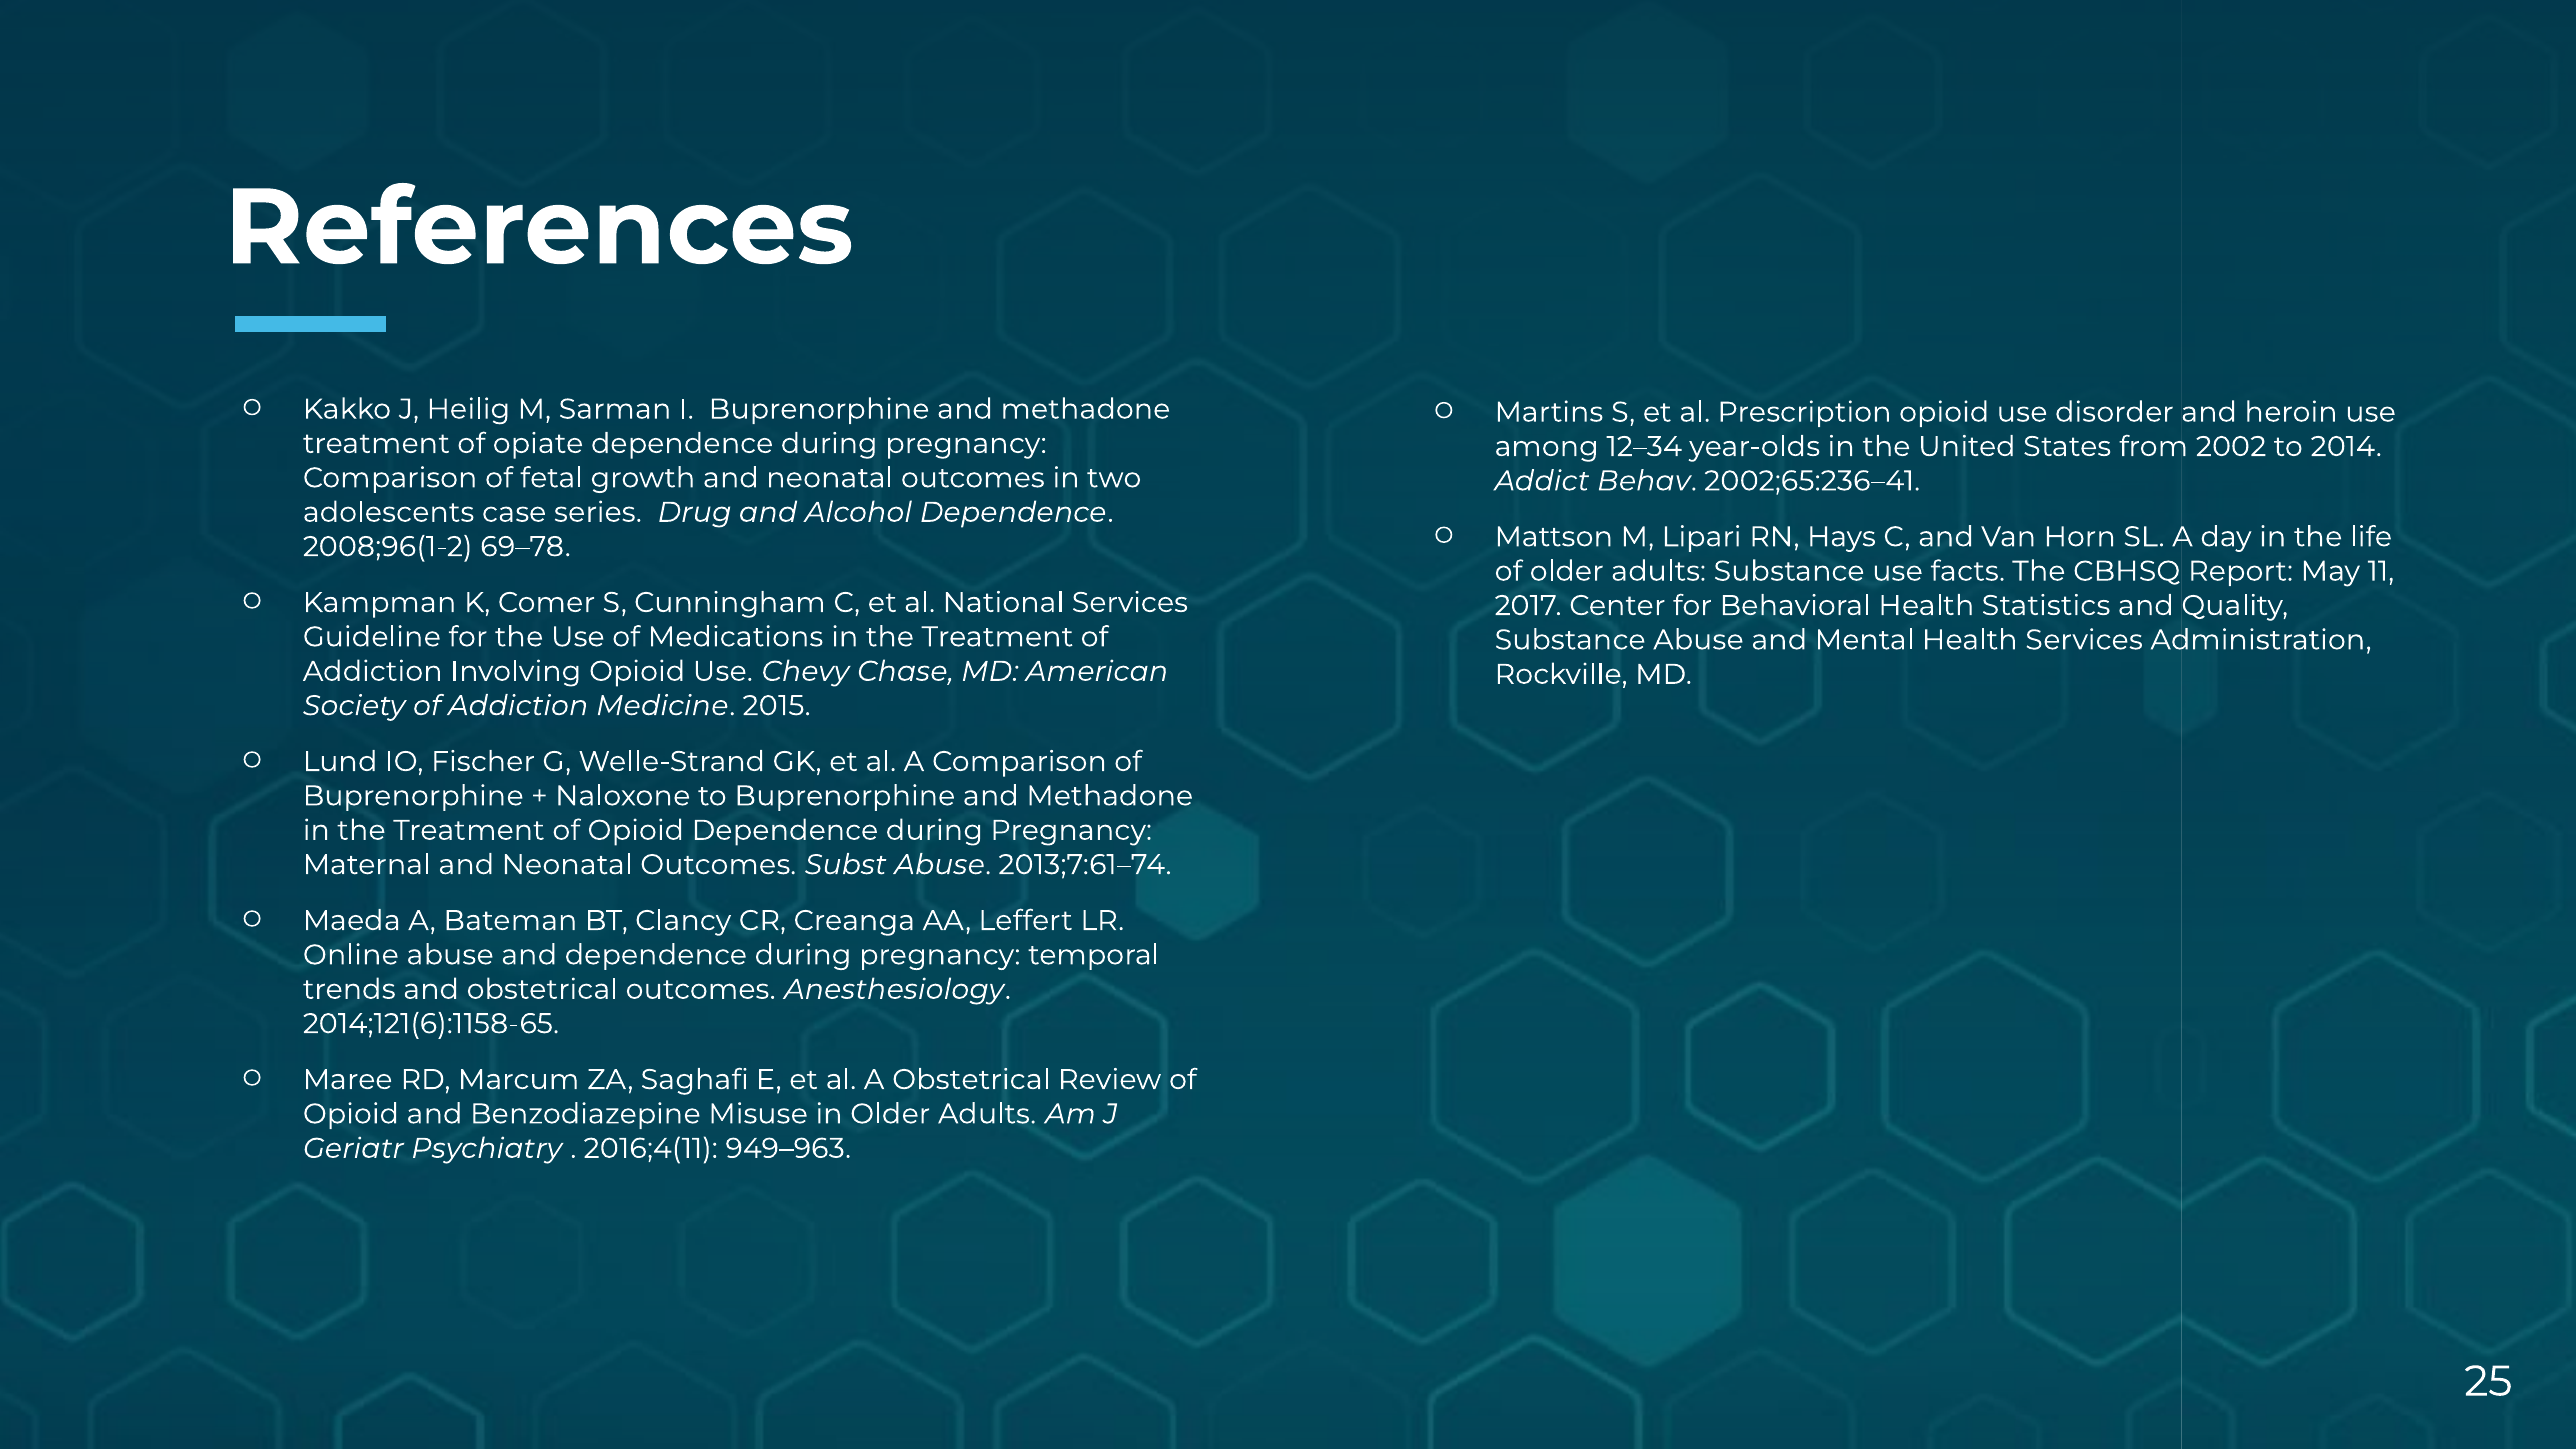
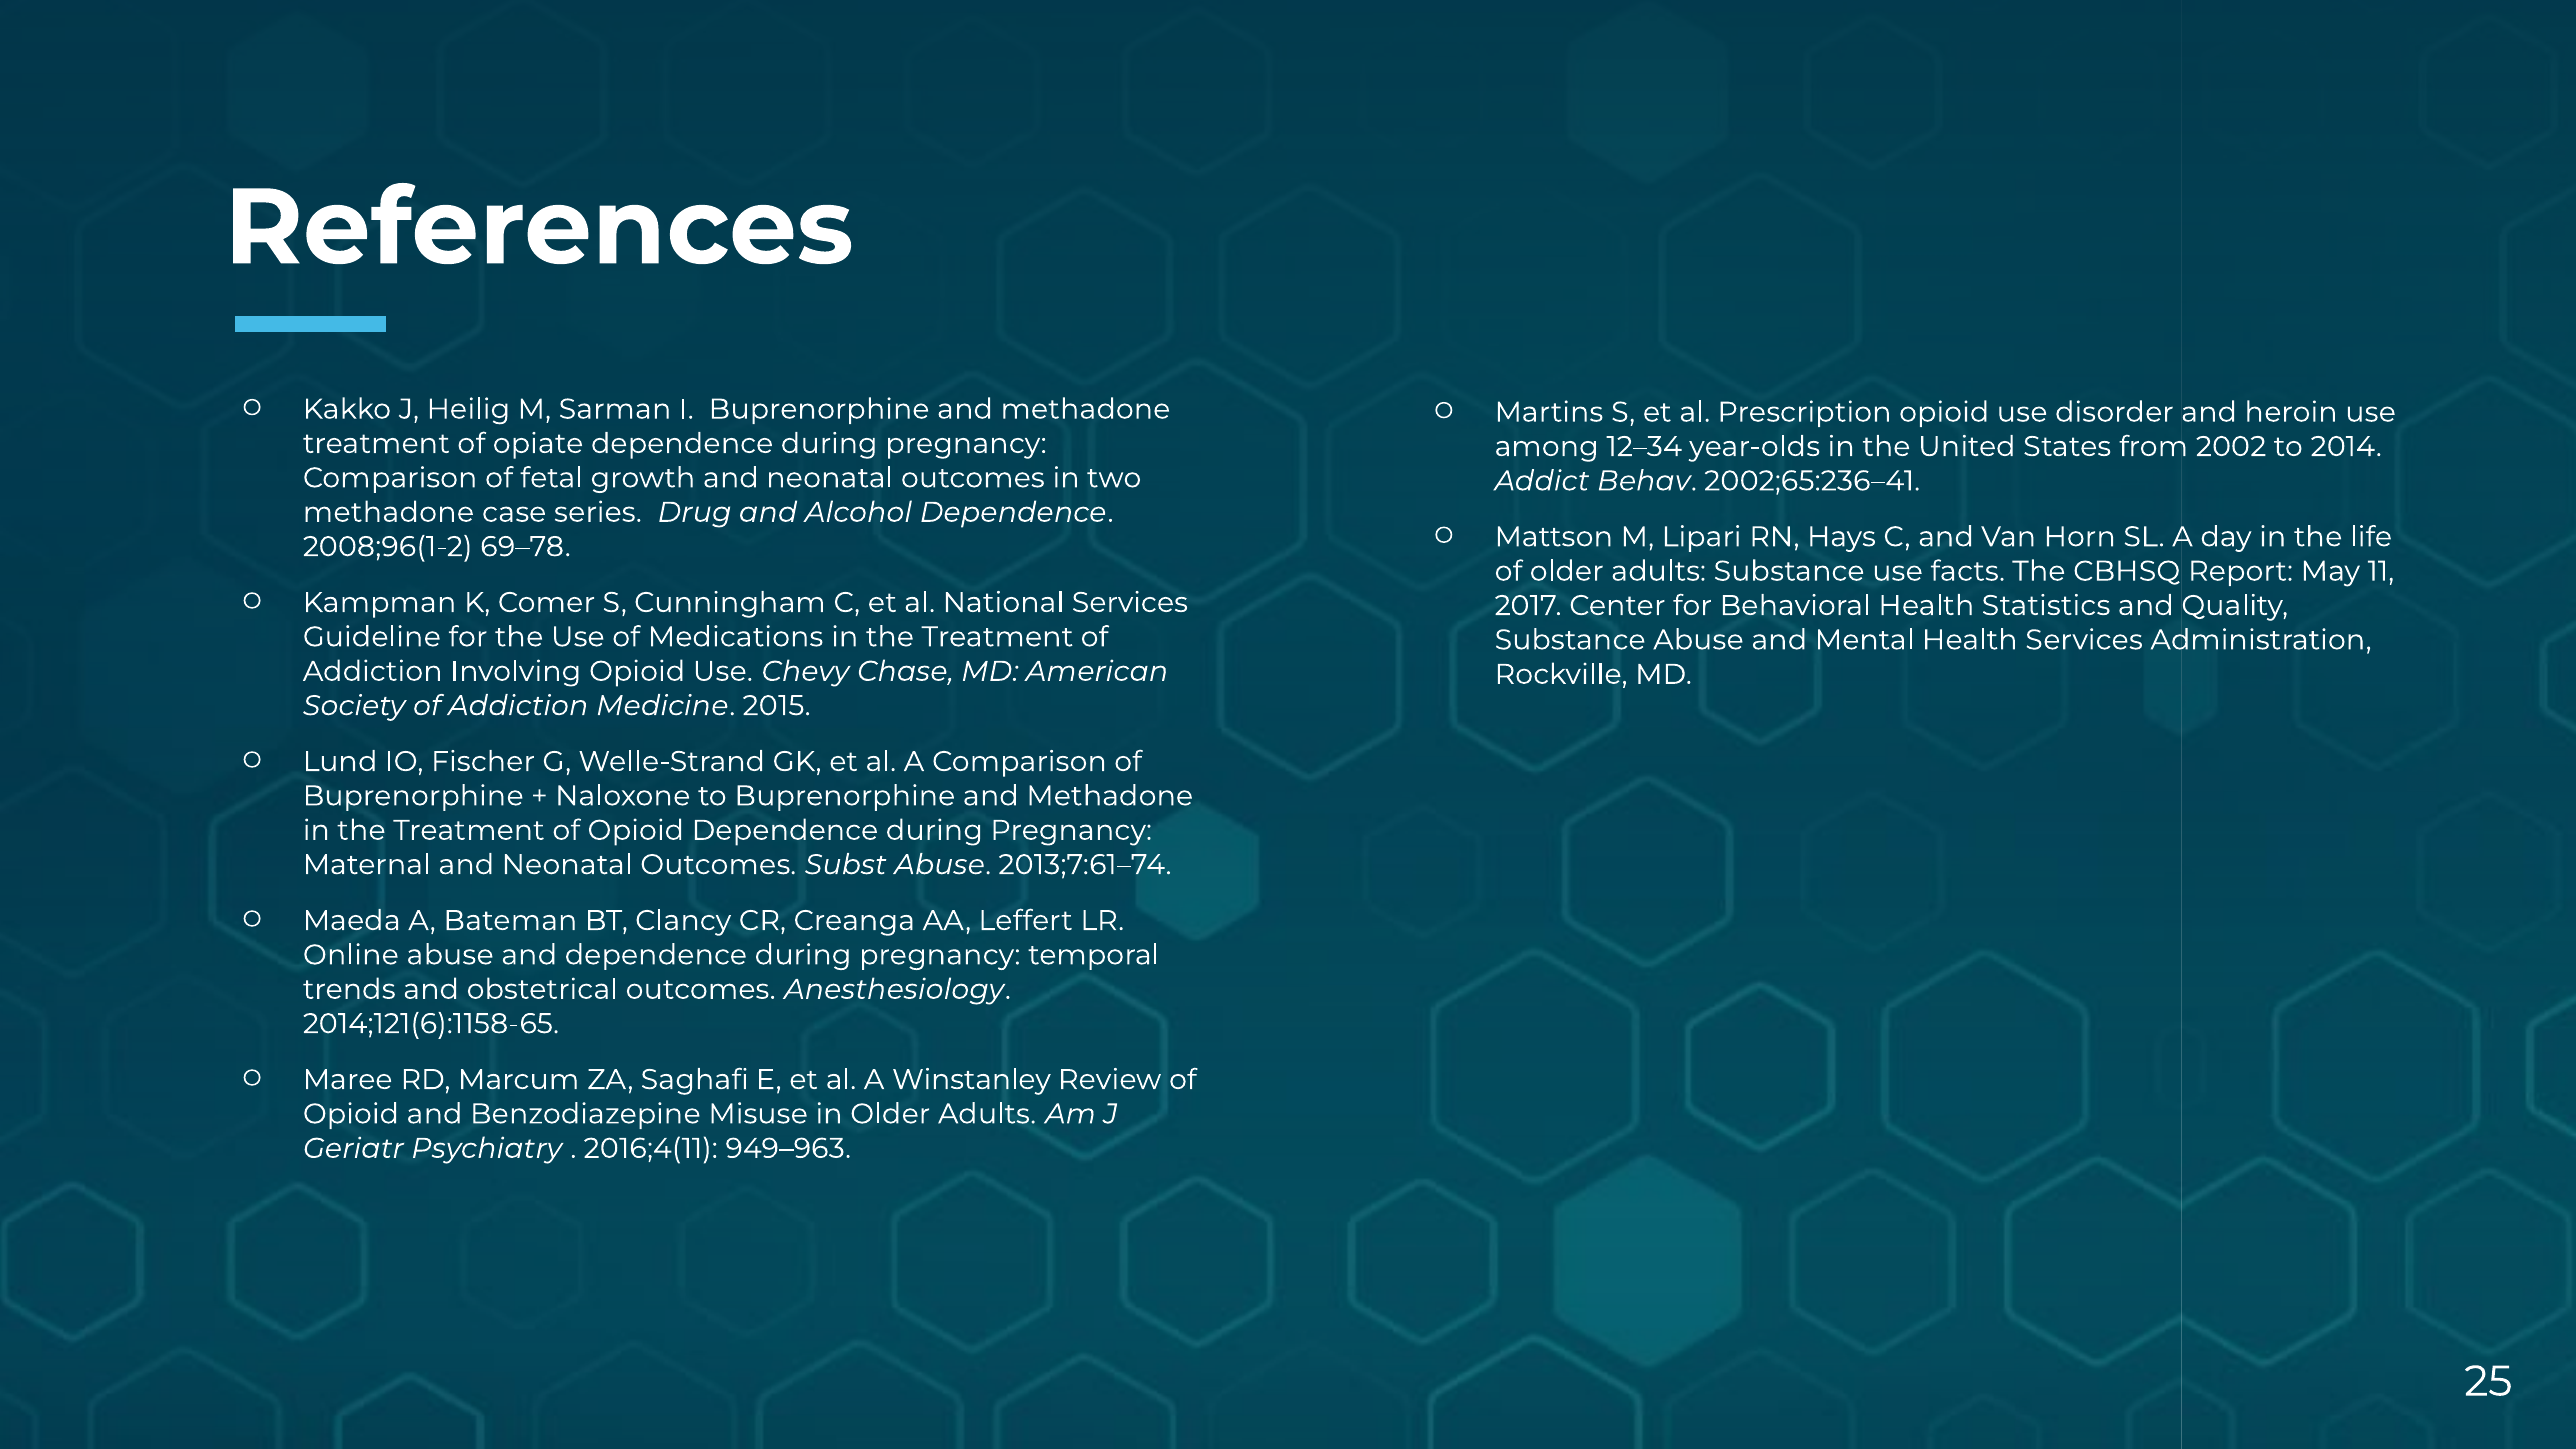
adolescents at (389, 512): adolescents -> methadone
A Obstetrical: Obstetrical -> Winstanley
